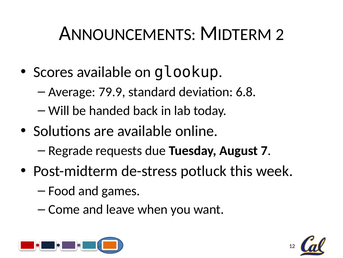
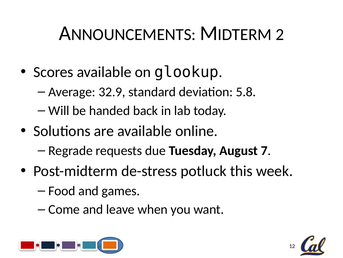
79.9: 79.9 -> 32.9
6.8: 6.8 -> 5.8
